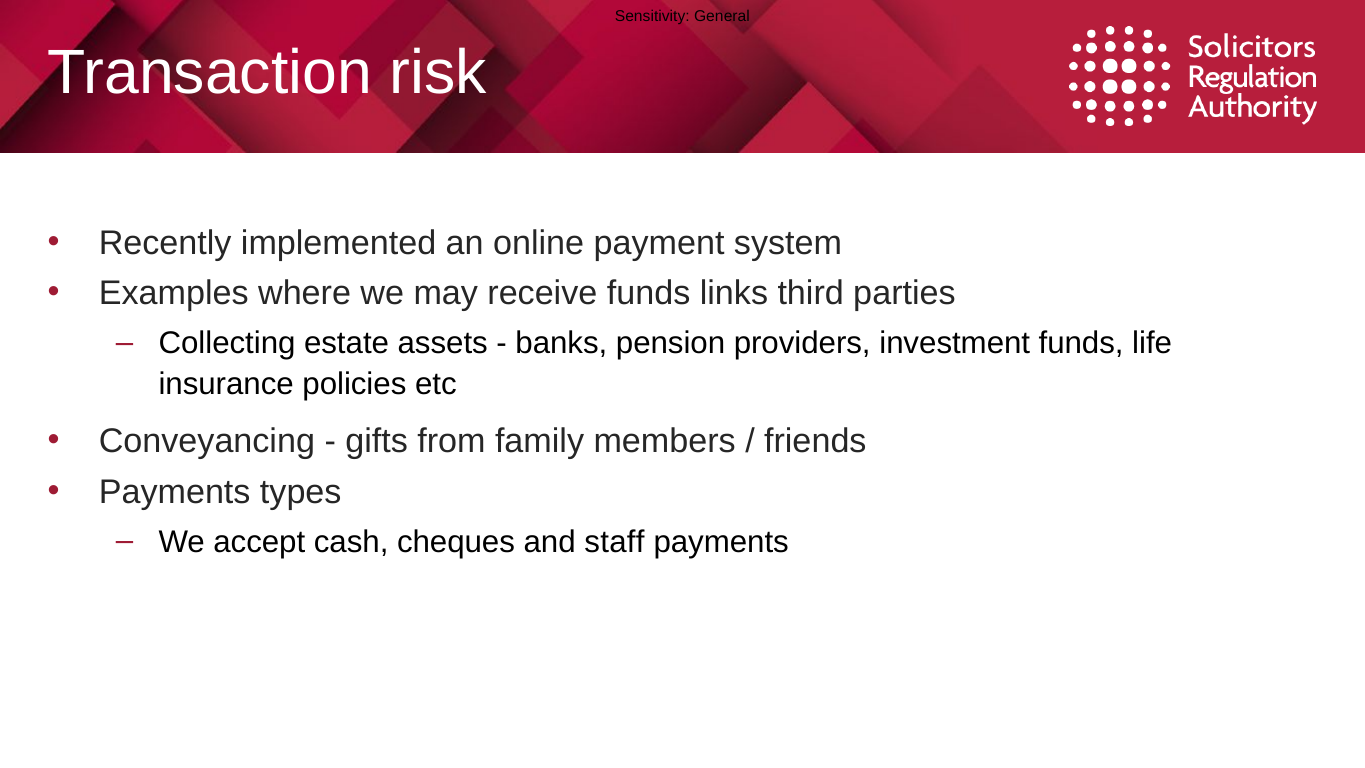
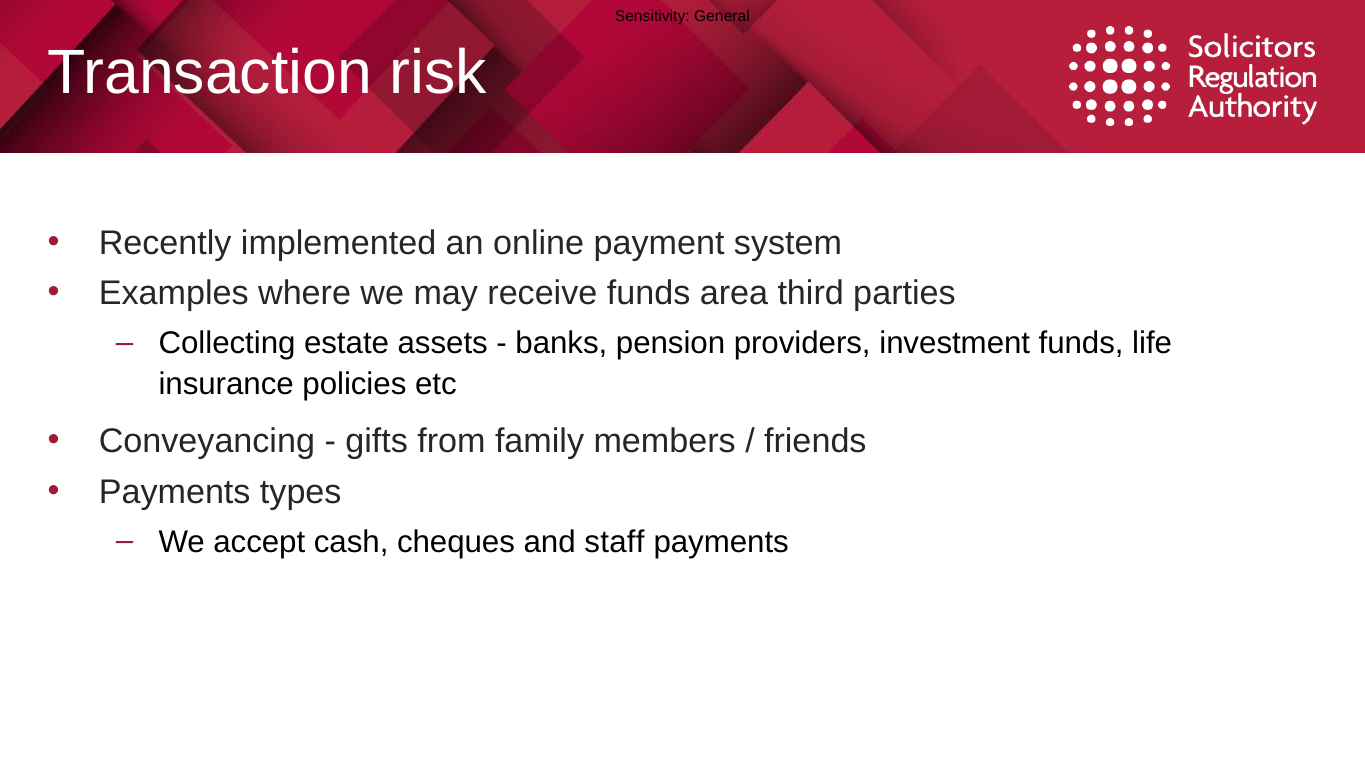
links: links -> area
